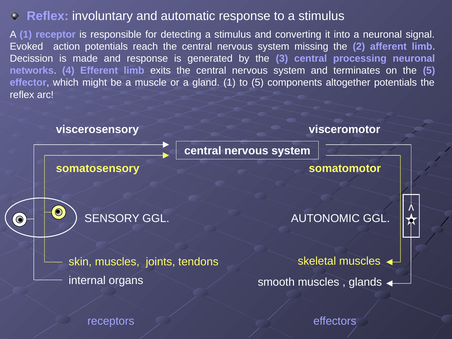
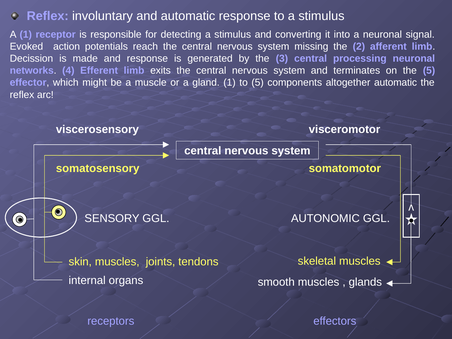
altogether potentials: potentials -> automatic
